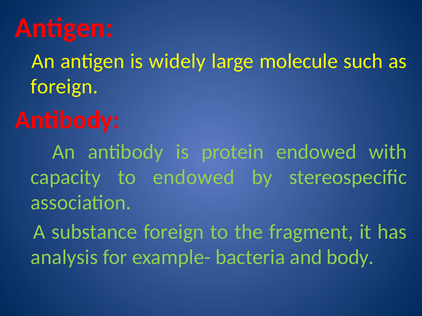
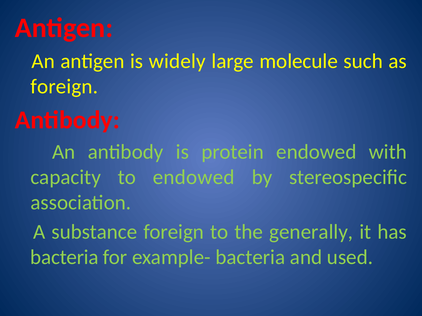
fragment: fragment -> generally
analysis at (64, 258): analysis -> bacteria
body: body -> used
